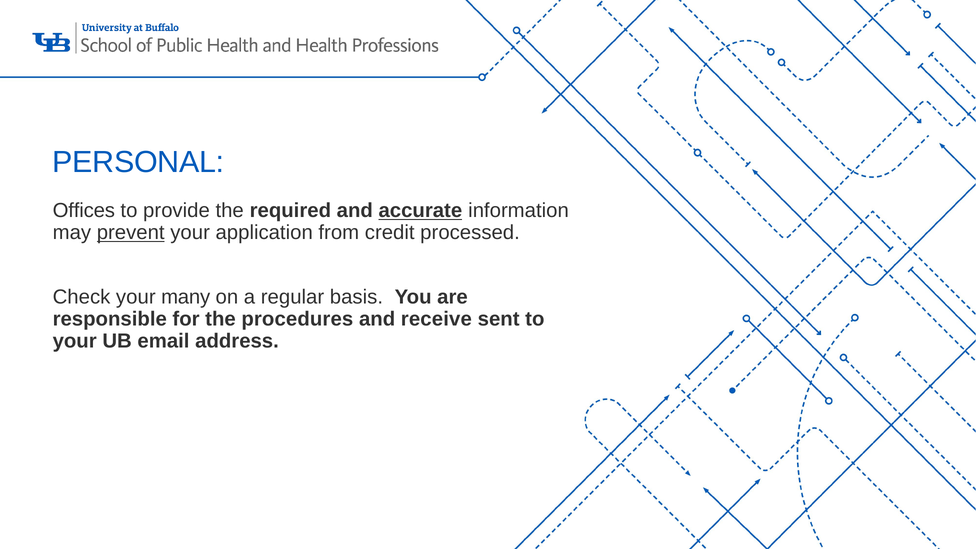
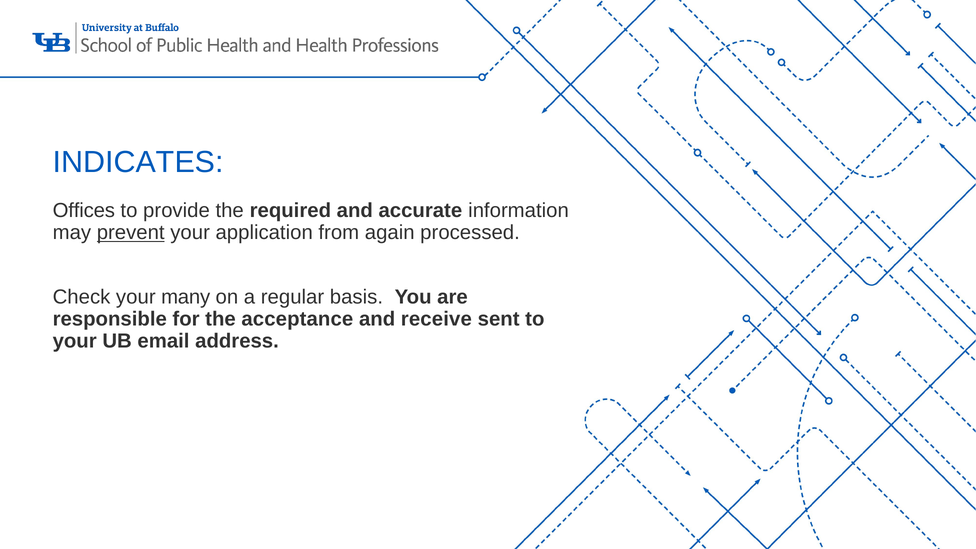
PERSONAL: PERSONAL -> INDICATES
accurate underline: present -> none
credit: credit -> again
procedures: procedures -> acceptance
